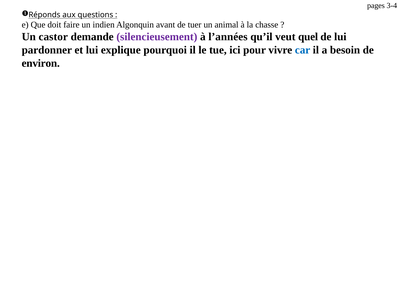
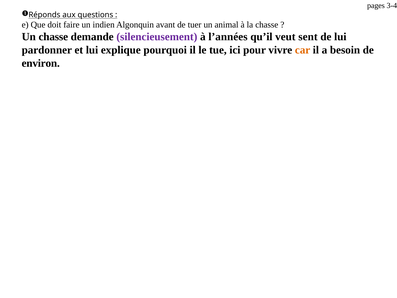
Un castor: castor -> chasse
quel: quel -> sent
car colour: blue -> orange
